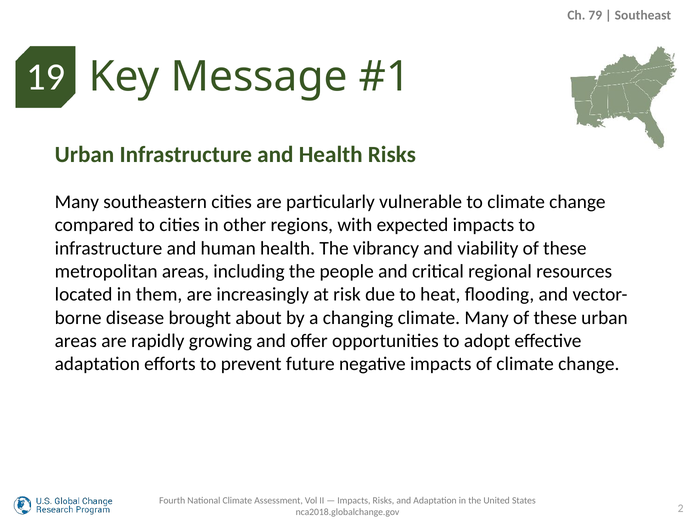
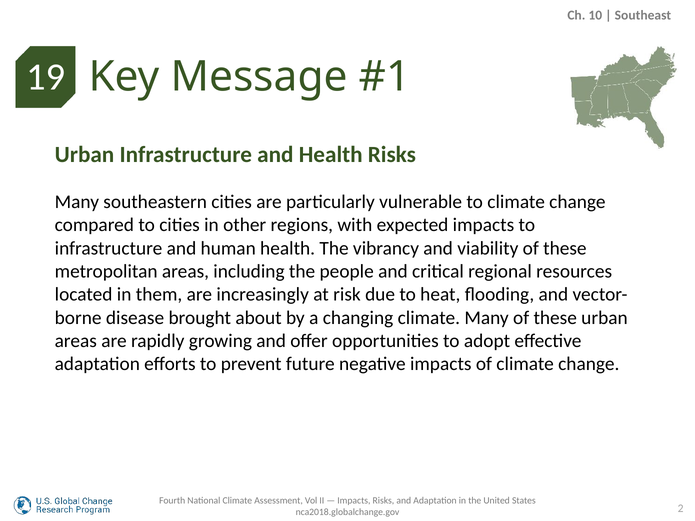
79: 79 -> 10
